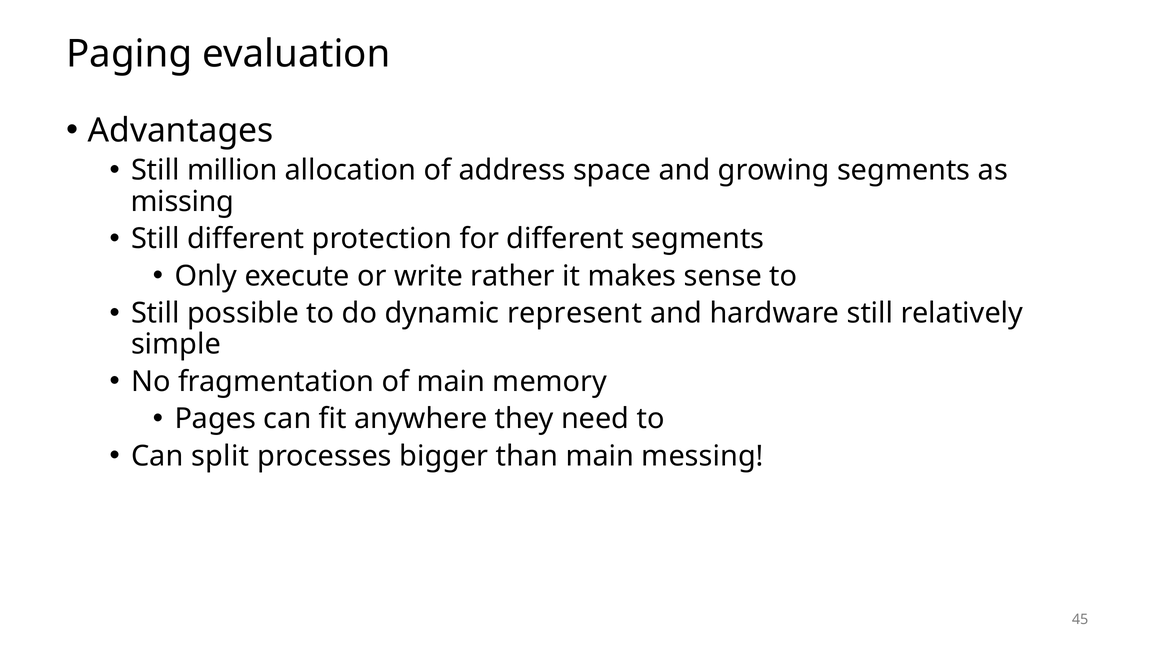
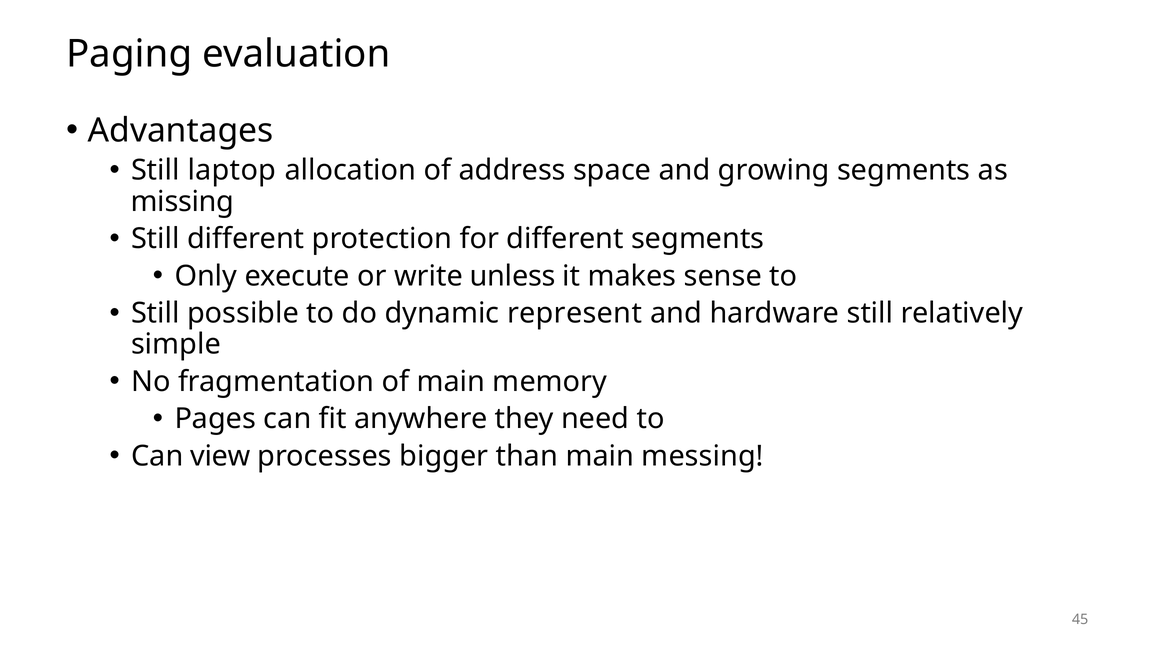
million: million -> laptop
rather: rather -> unless
split: split -> view
